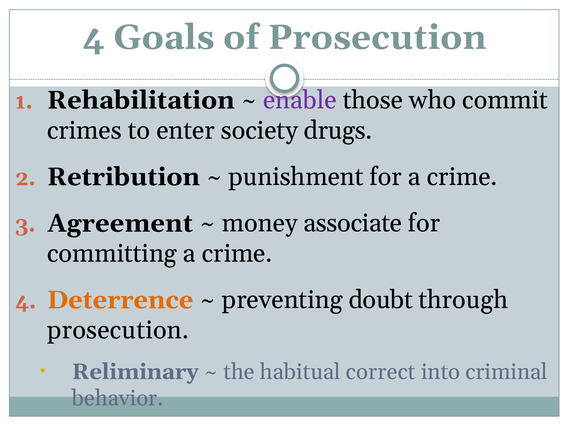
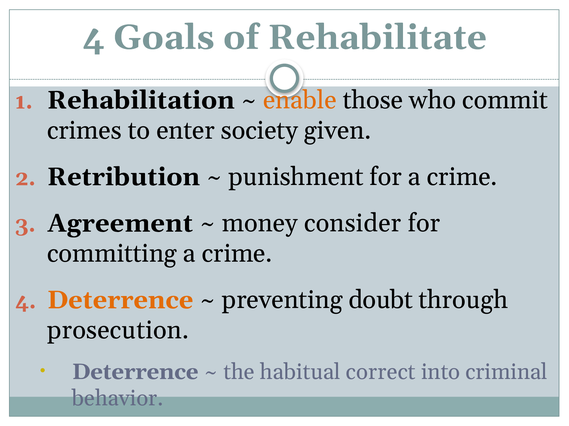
of Prosecution: Prosecution -> Rehabilitate
enable colour: purple -> orange
drugs: drugs -> given
associate: associate -> consider
Reliminary at (135, 372): Reliminary -> Deterrence
